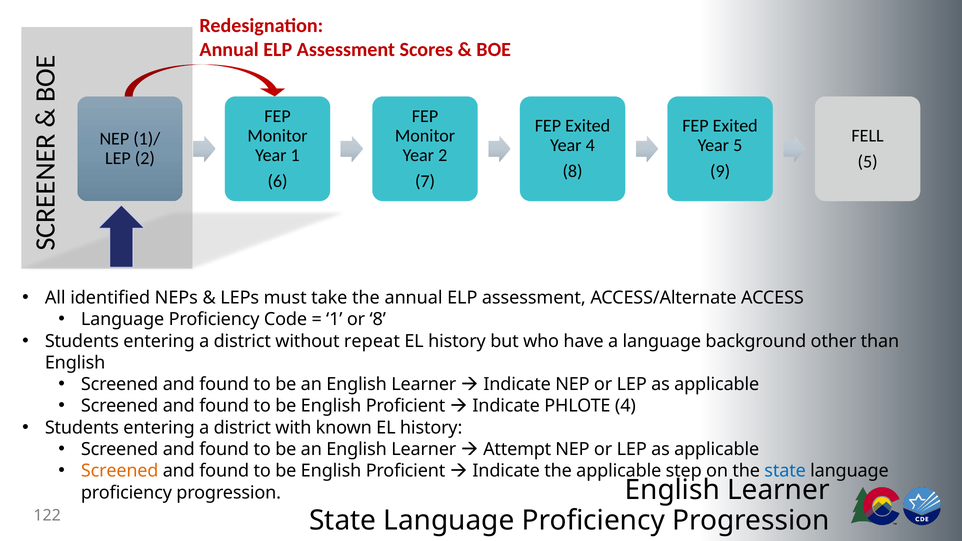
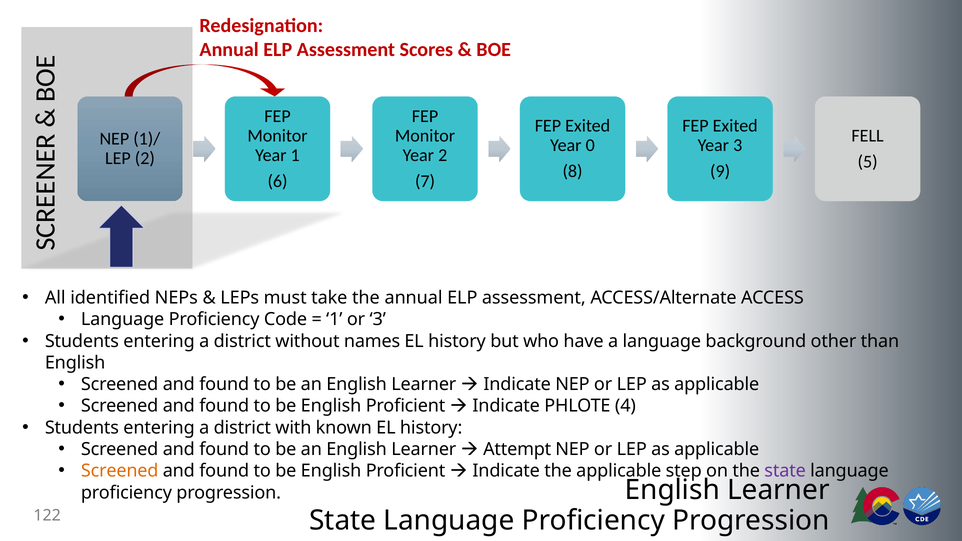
Year 4: 4 -> 0
Year 5: 5 -> 3
or 8: 8 -> 3
repeat: repeat -> names
state at (785, 471) colour: blue -> purple
